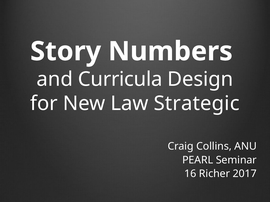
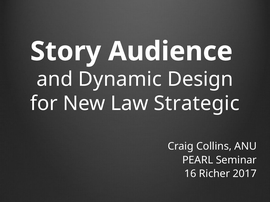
Numbers: Numbers -> Audience
Curricula: Curricula -> Dynamic
